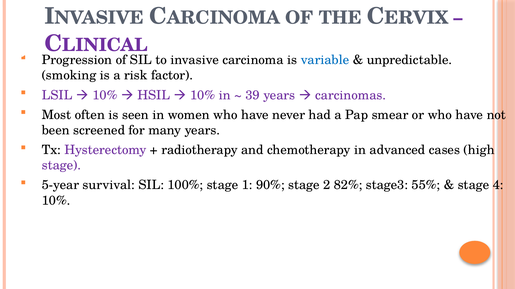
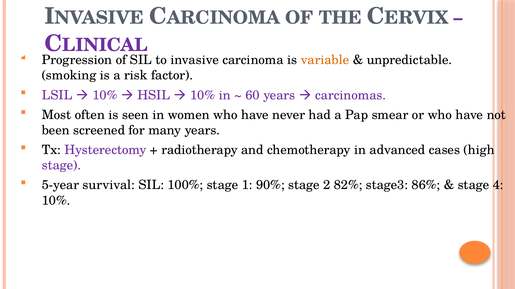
variable colour: blue -> orange
39: 39 -> 60
55%: 55% -> 86%
